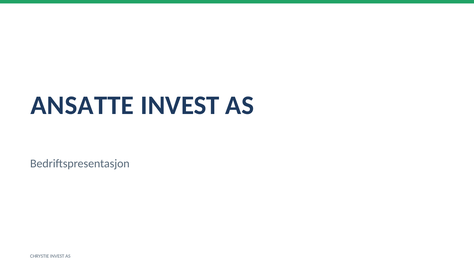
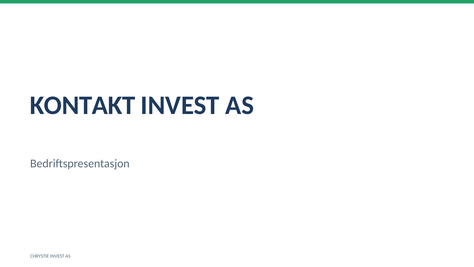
ANSATTE: ANSATTE -> KONTAKT
